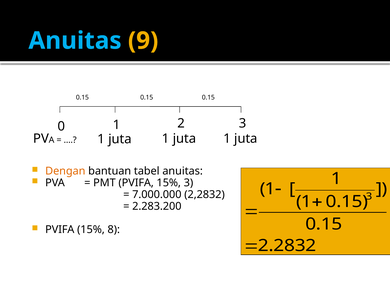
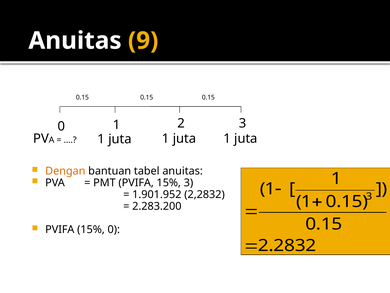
Anuitas at (75, 41) colour: light blue -> white
7.000.000: 7.000.000 -> 1.901.952
15% 8: 8 -> 0
